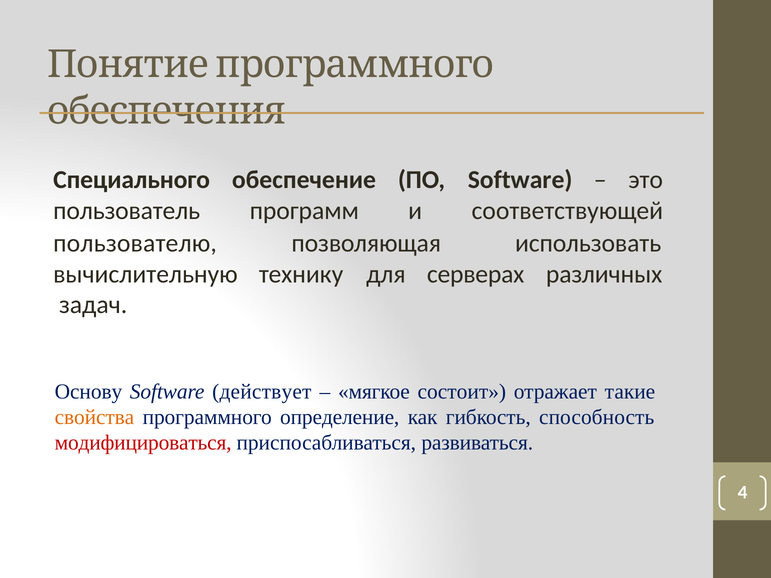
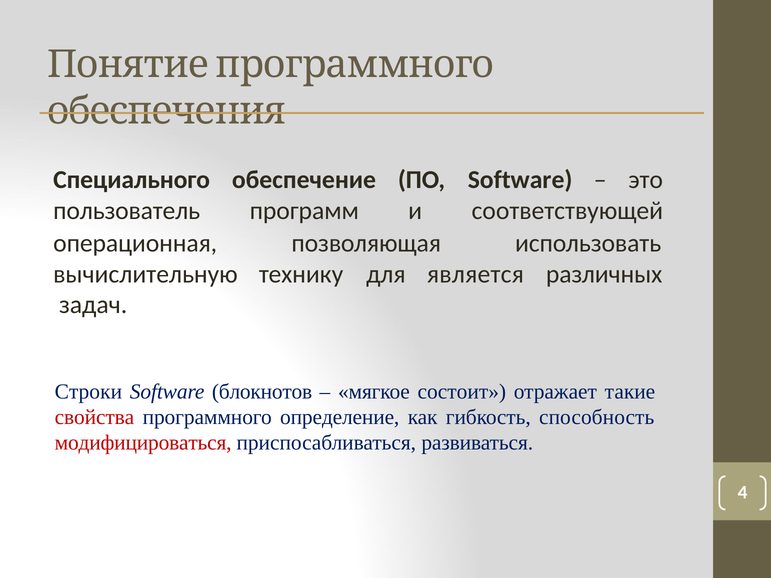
пользователю: пользователю -> операционная
серверах: серверах -> является
Основу: Основу -> Строки
действует: действует -> блокнотов
свойства colour: orange -> red
